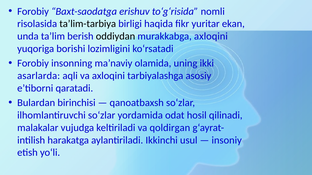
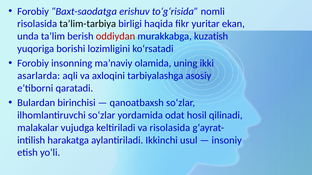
oddiydan colour: black -> red
murakkabga axloqini: axloqini -> kuzatish
va qoldirgan: qoldirgan -> risolasida
